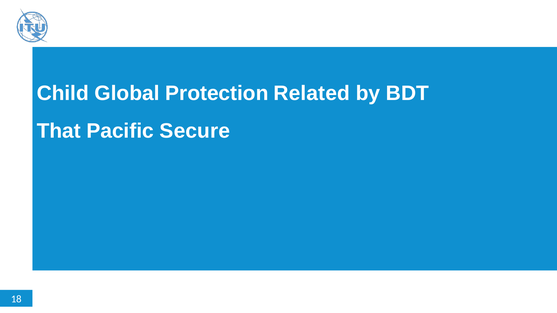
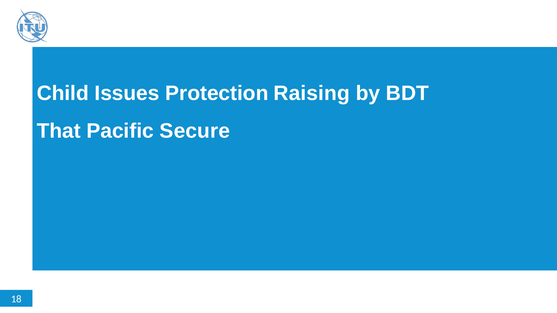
Global: Global -> Issues
Related: Related -> Raising
